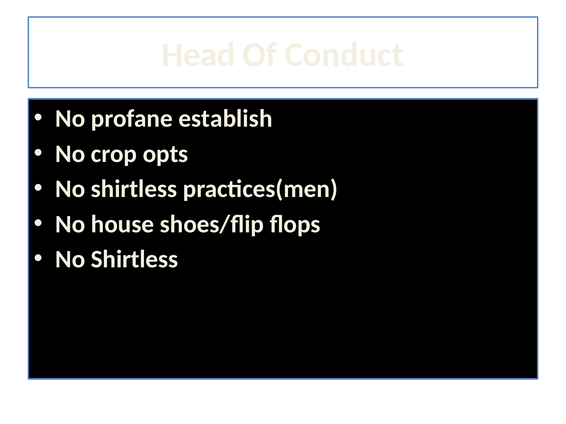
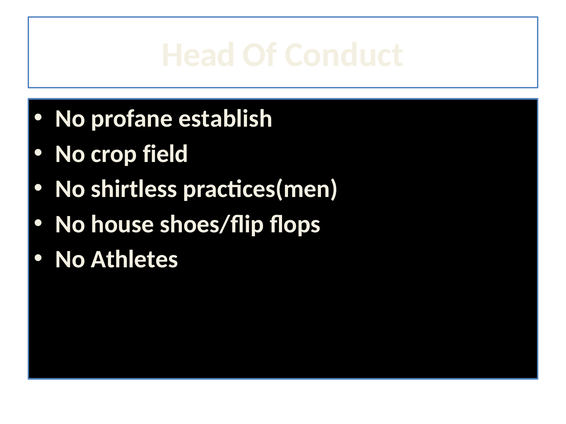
opts: opts -> field
Shirtless at (134, 260): Shirtless -> Athletes
